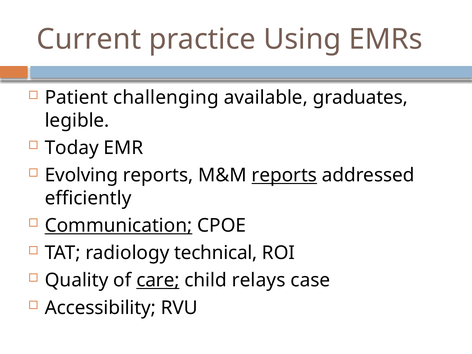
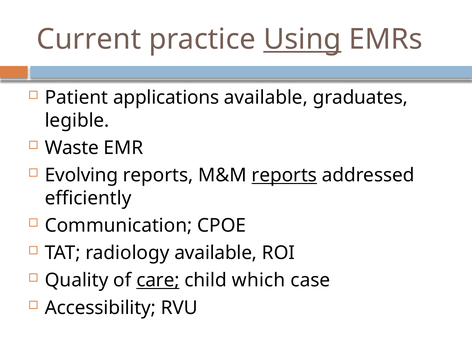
Using underline: none -> present
challenging: challenging -> applications
Today: Today -> Waste
Communication underline: present -> none
radiology technical: technical -> available
relays: relays -> which
